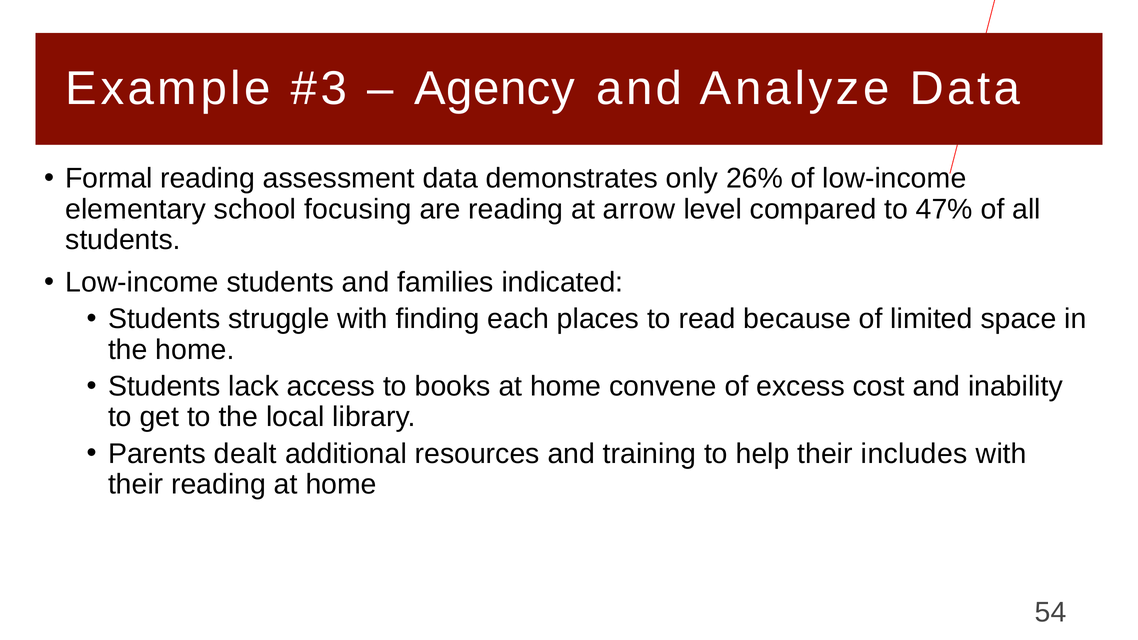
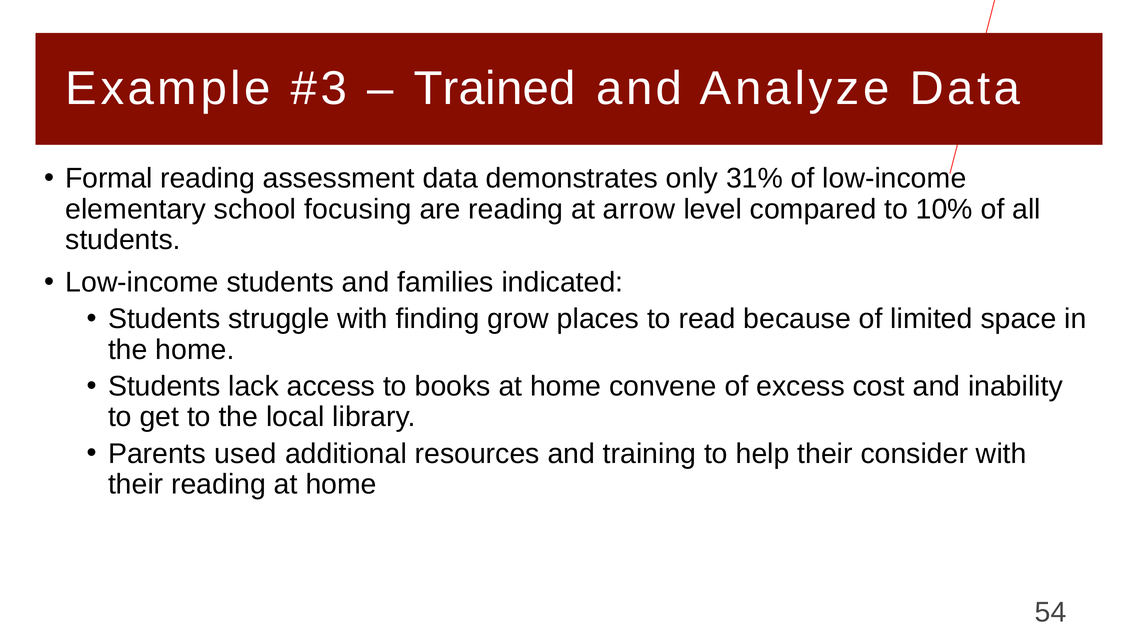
Agency: Agency -> Trained
26%: 26% -> 31%
47%: 47% -> 10%
each: each -> grow
dealt: dealt -> used
includes: includes -> consider
